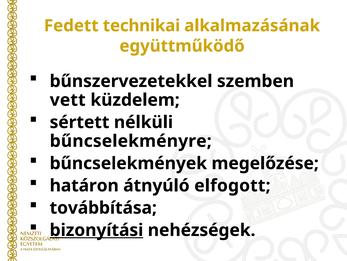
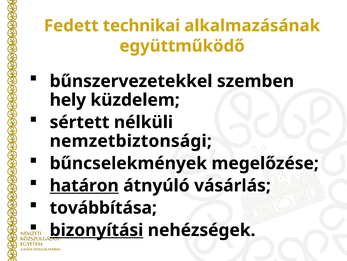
vett: vett -> hely
bűncselekményre: bűncselekményre -> nemzetbiztonsági
határon underline: none -> present
elfogott: elfogott -> vásárlás
